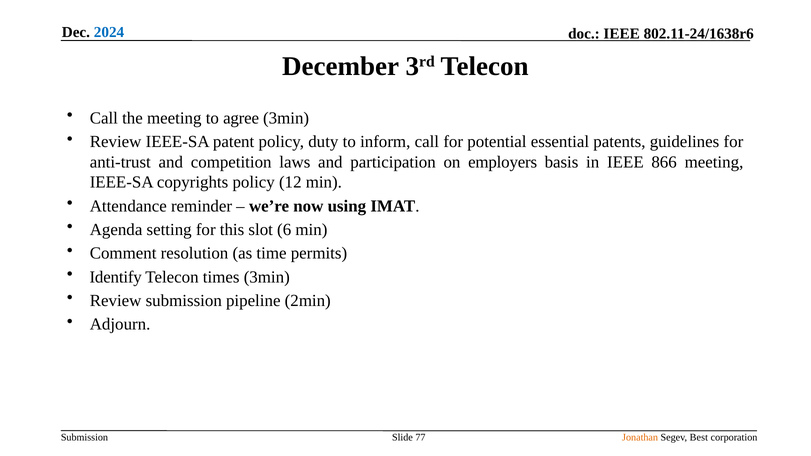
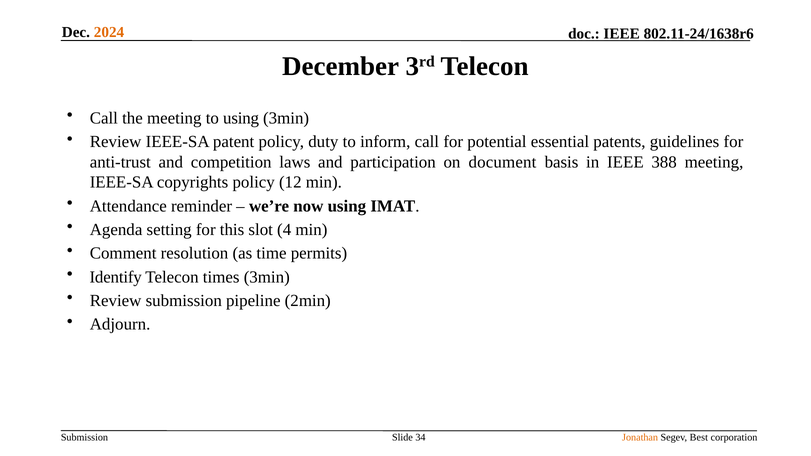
2024 colour: blue -> orange
to agree: agree -> using
employers: employers -> document
866: 866 -> 388
6: 6 -> 4
77: 77 -> 34
